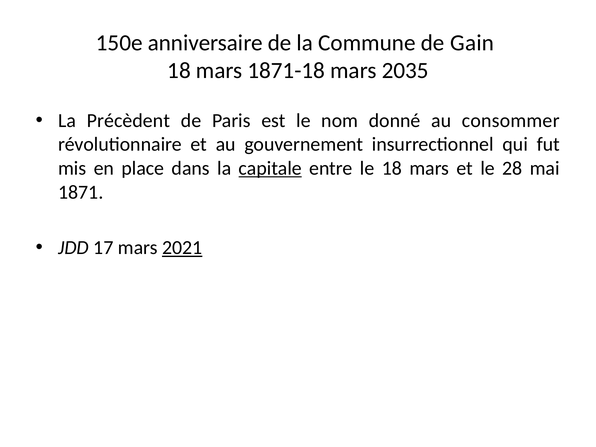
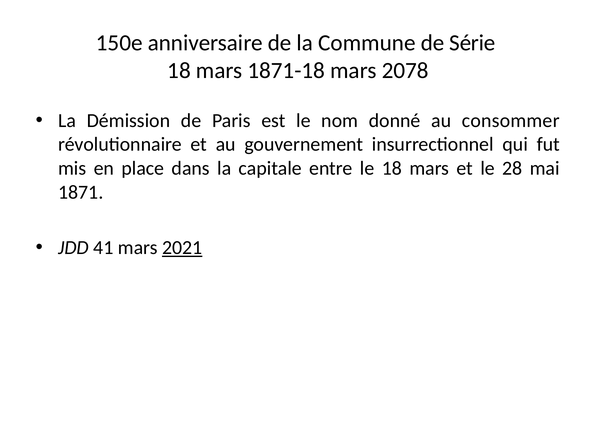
Gain: Gain -> Série
2035: 2035 -> 2078
Précèdent: Précèdent -> Démission
capitale underline: present -> none
17: 17 -> 41
